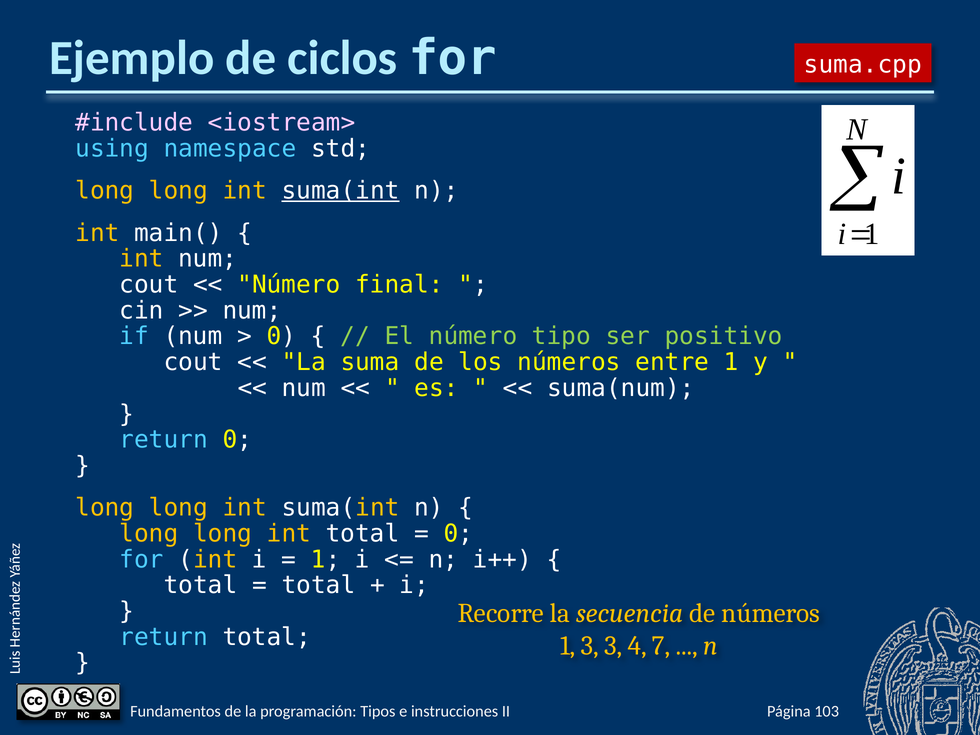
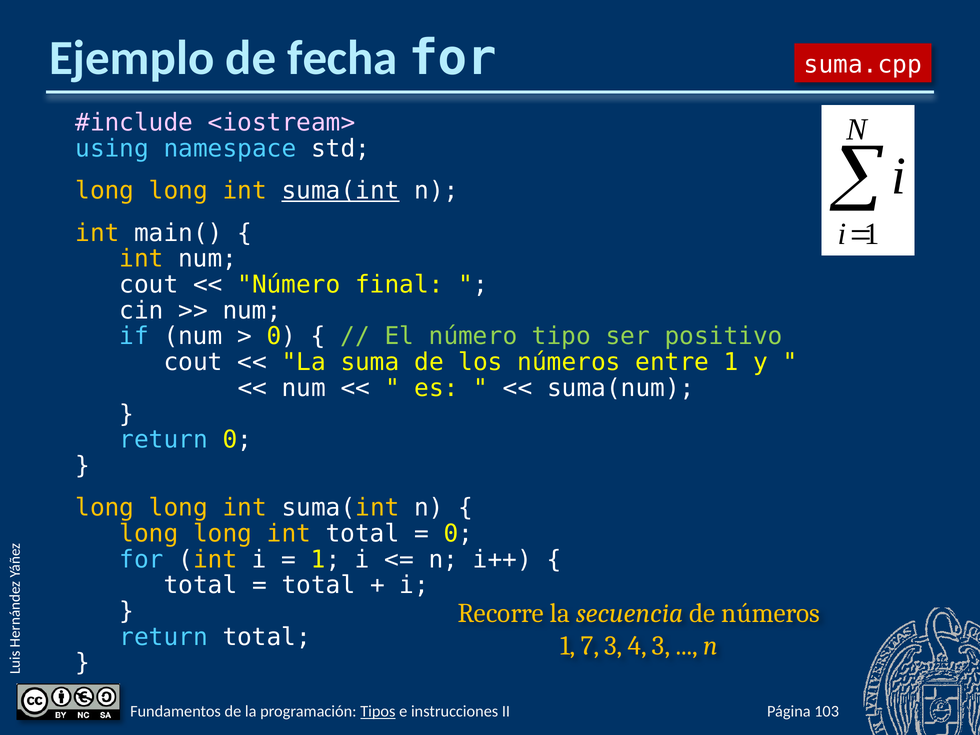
ciclos: ciclos -> fecha
1 3: 3 -> 7
4 7: 7 -> 3
Tipos underline: none -> present
